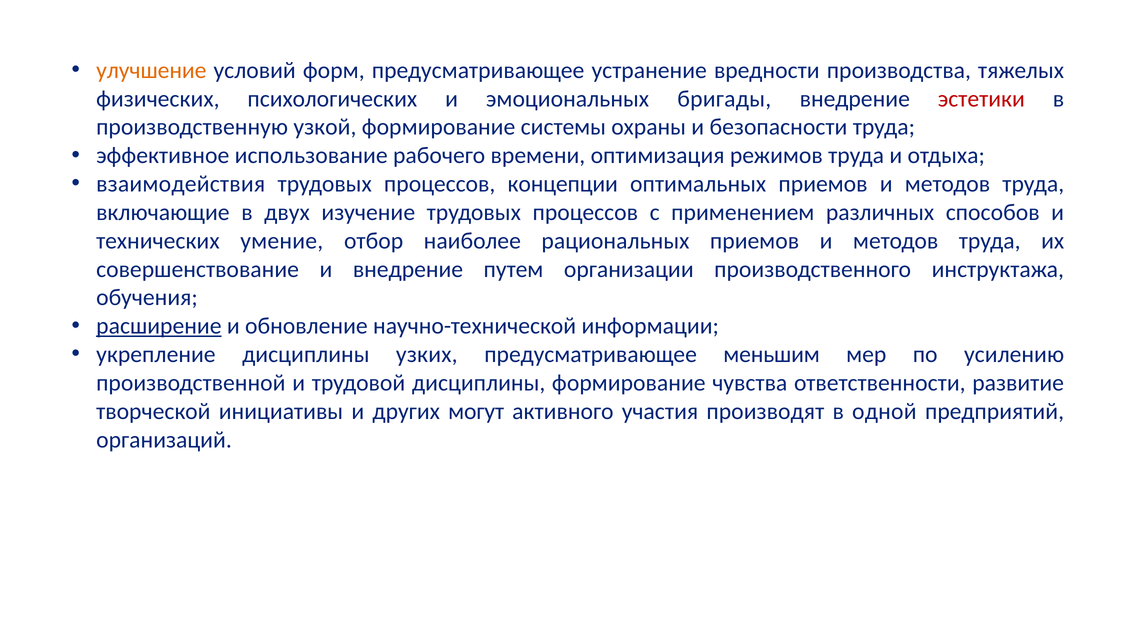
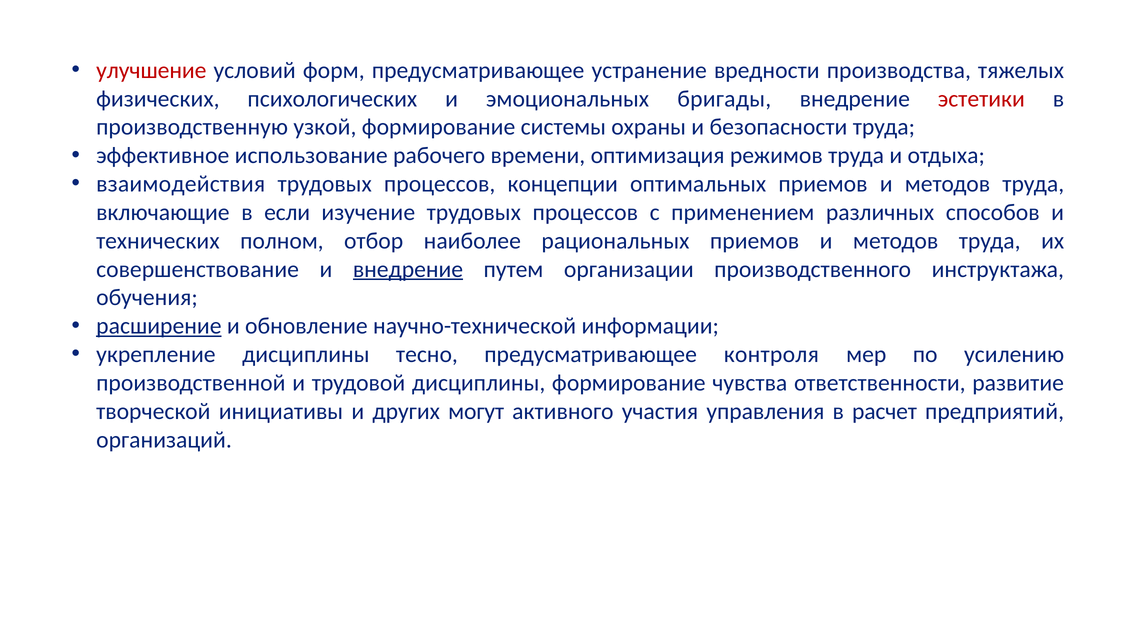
улучшение colour: orange -> red
двух: двух -> если
умение: умение -> полном
внедрение at (408, 269) underline: none -> present
узких: узких -> тесно
меньшим: меньшим -> контроля
производят: производят -> управления
одной: одной -> расчет
